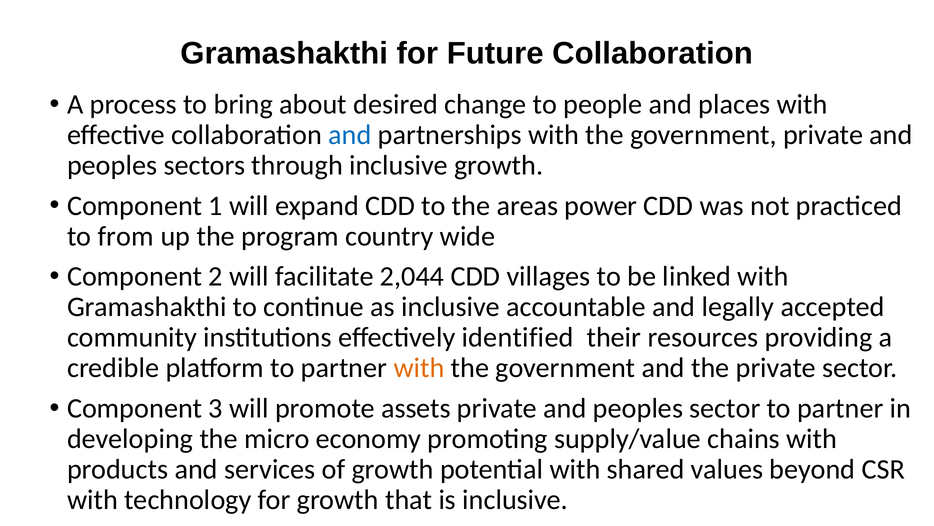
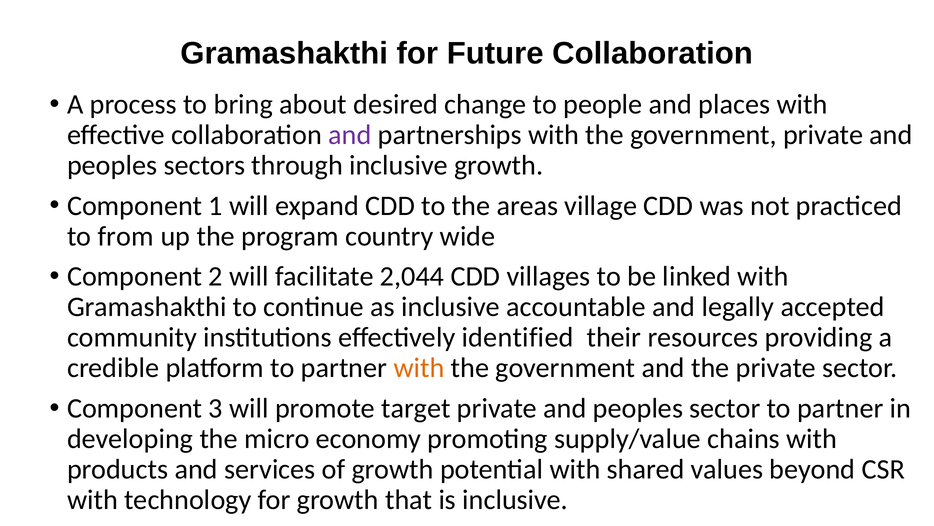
and at (350, 135) colour: blue -> purple
power: power -> village
assets: assets -> target
